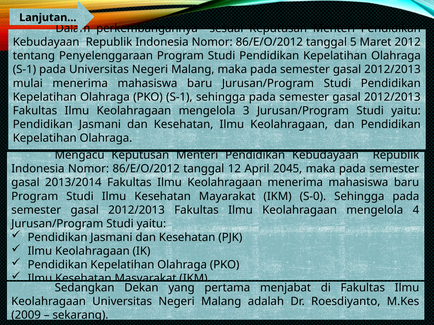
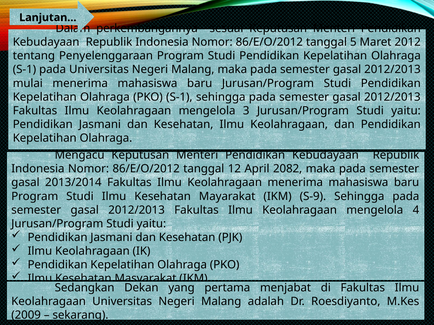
2045: 2045 -> 2082
S-0: S-0 -> S-9
